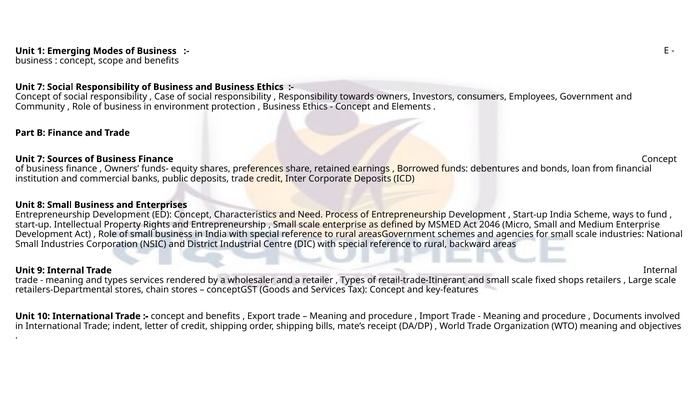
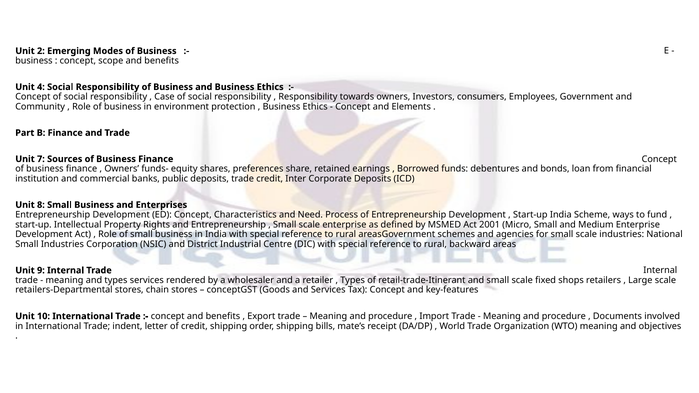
1: 1 -> 2
7 at (41, 87): 7 -> 4
2046: 2046 -> 2001
